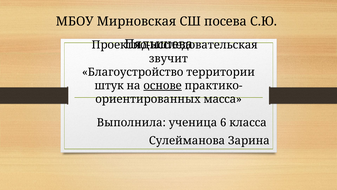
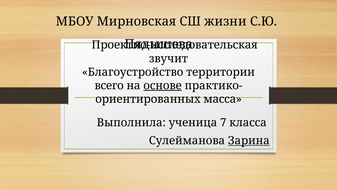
посева: посева -> жизни
штук: штук -> всего
6: 6 -> 7
Зарина underline: none -> present
